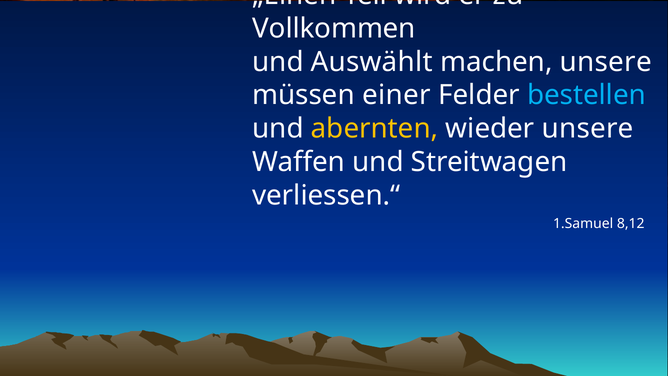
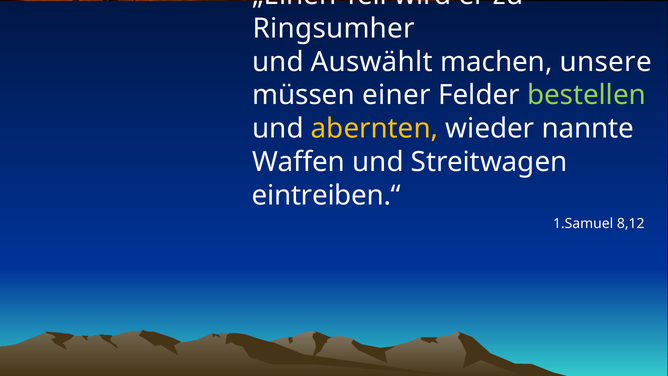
Vollkommen: Vollkommen -> Ringsumher
bestellen colour: light blue -> light green
wieder unsere: unsere -> nannte
verliessen.“: verliessen.“ -> eintreiben.“
